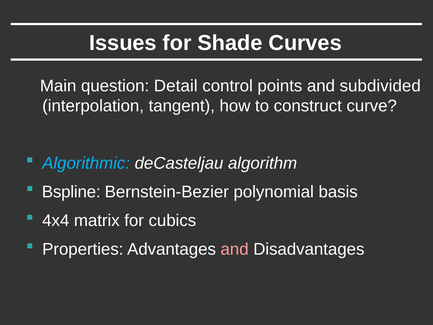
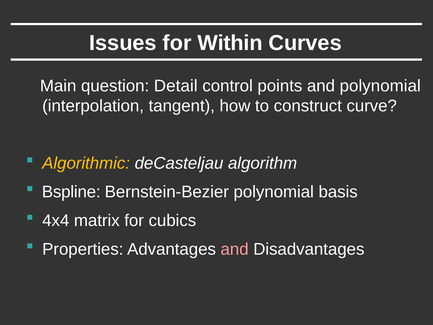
Shade: Shade -> Within
and subdivided: subdivided -> polynomial
Algorithmic colour: light blue -> yellow
